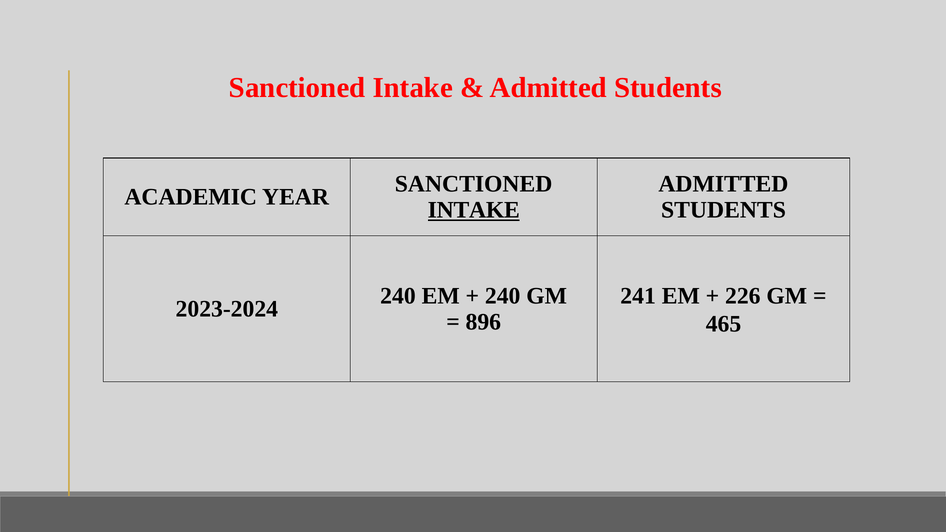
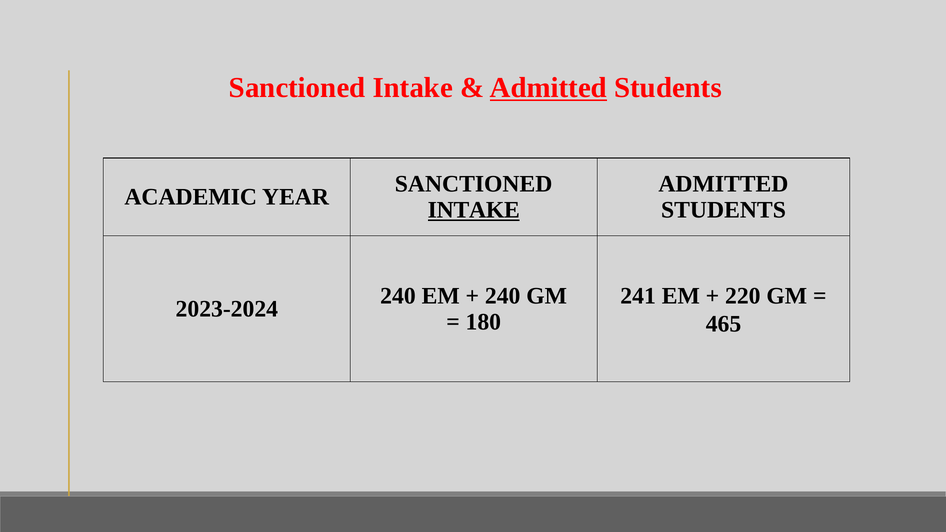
Admitted at (548, 88) underline: none -> present
226: 226 -> 220
896: 896 -> 180
